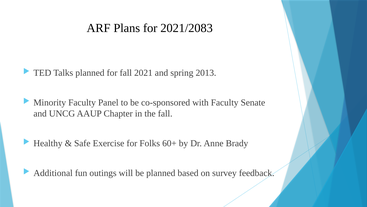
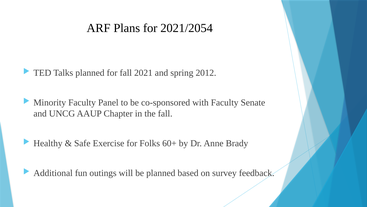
2021/2083: 2021/2083 -> 2021/2054
2013: 2013 -> 2012
